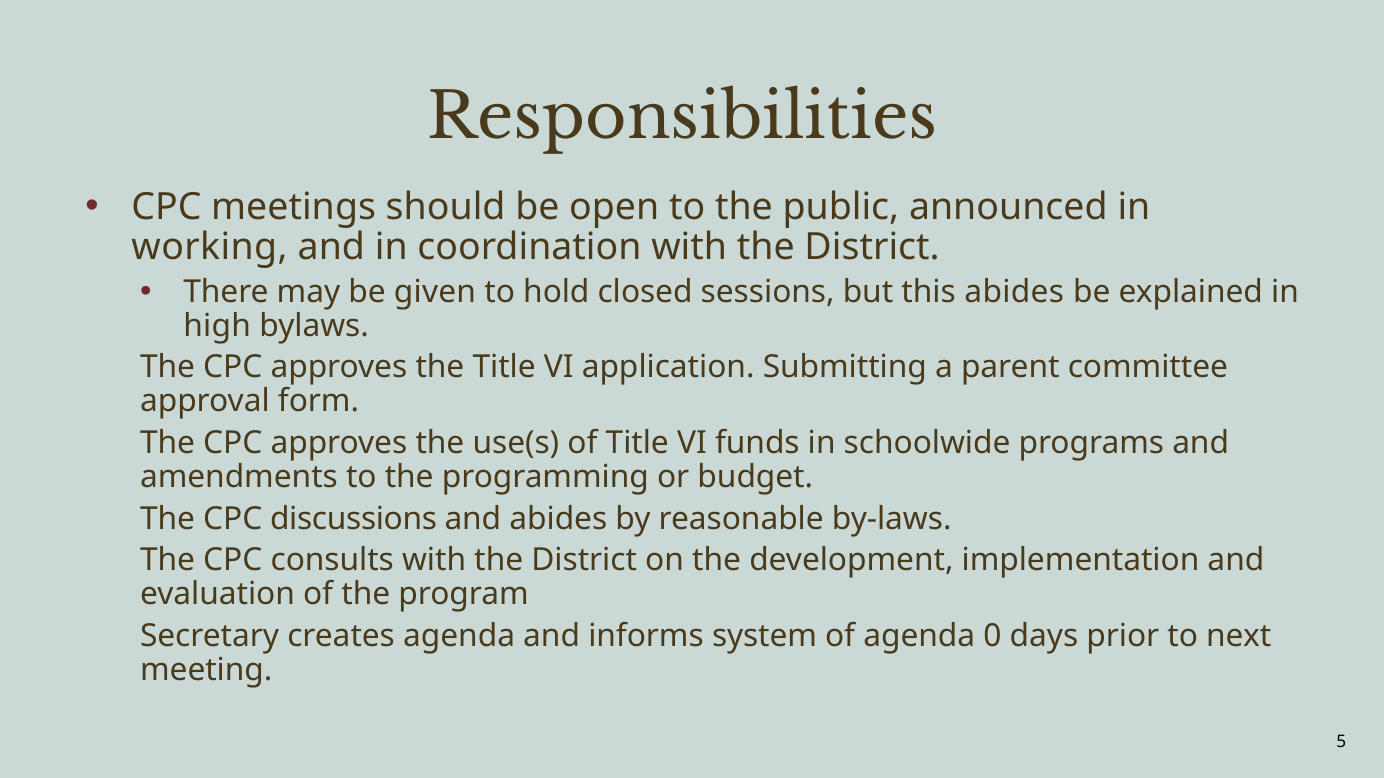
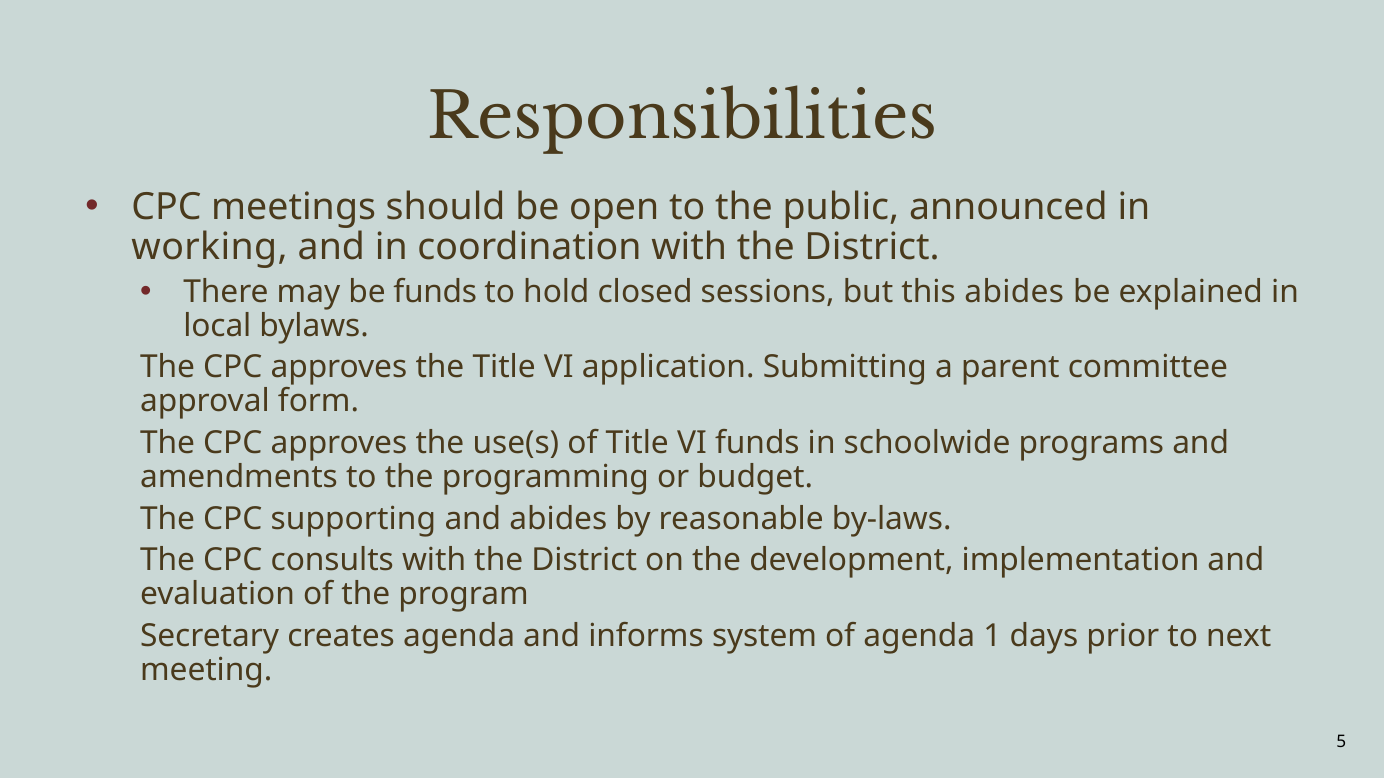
be given: given -> funds
high: high -> local
discussions: discussions -> supporting
0: 0 -> 1
